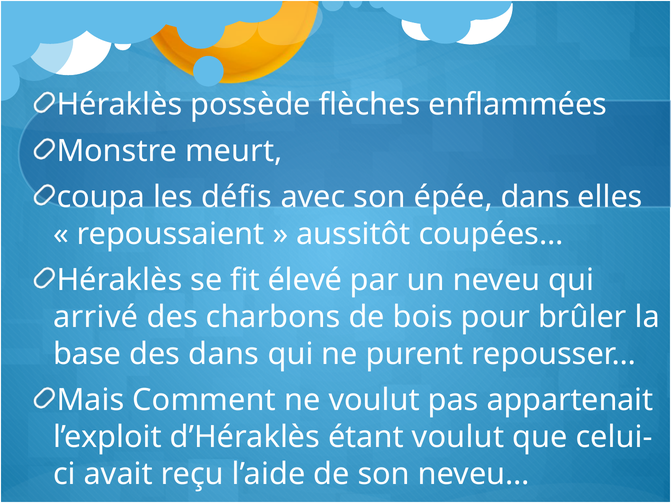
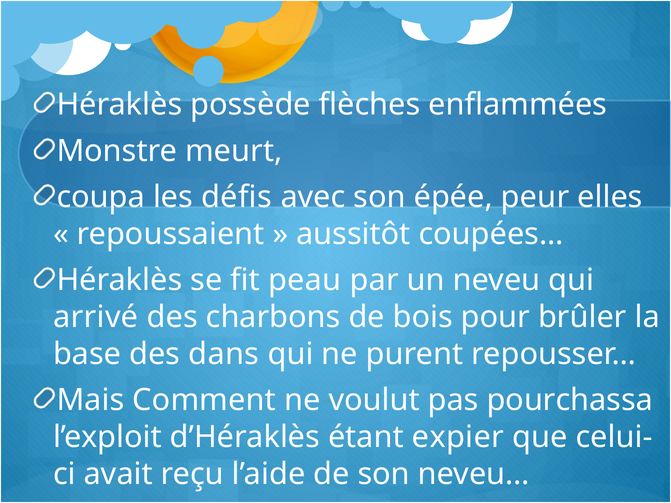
épée dans: dans -> peur
élevé: élevé -> peau
appartenait: appartenait -> pourchassa
étant voulut: voulut -> expier
